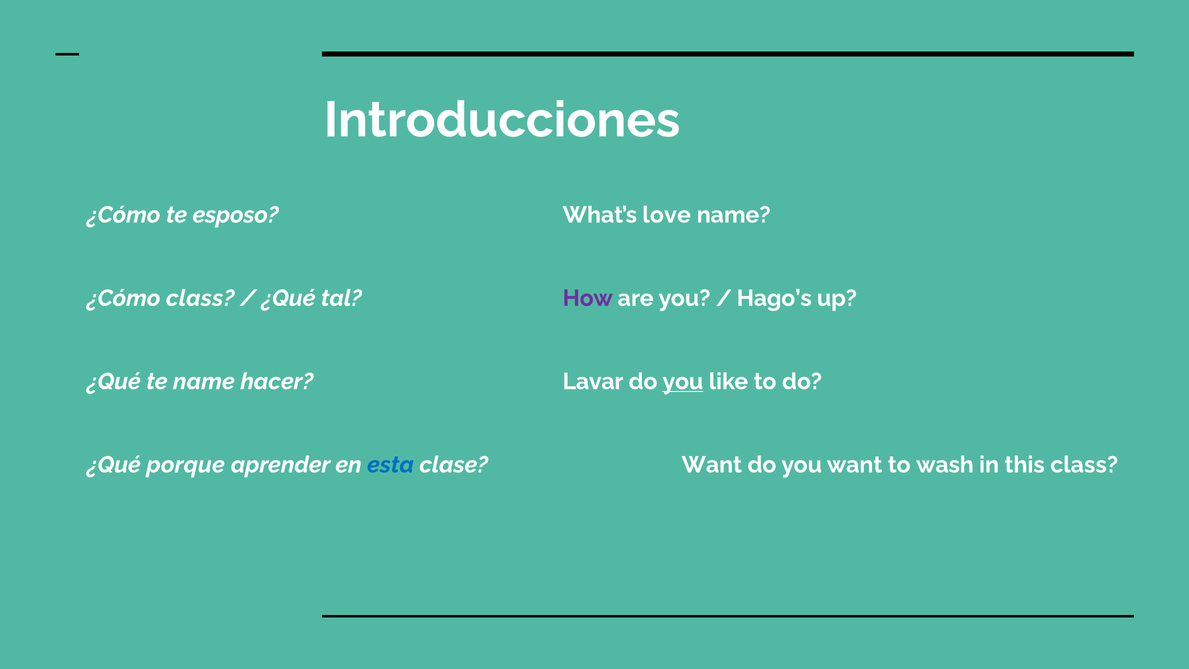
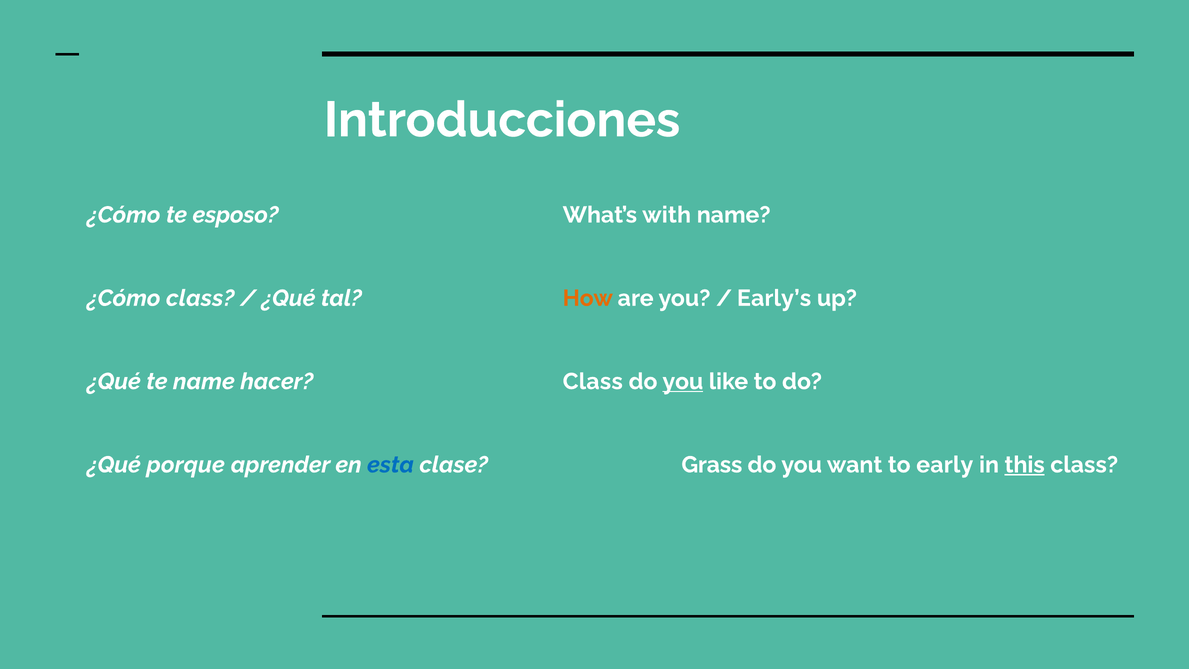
love: love -> with
How colour: purple -> orange
Hago’s: Hago’s -> Early’s
hacer Lavar: Lavar -> Class
clase Want: Want -> Grass
wash: wash -> early
this underline: none -> present
